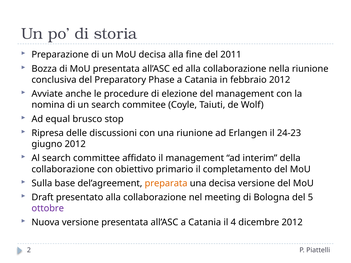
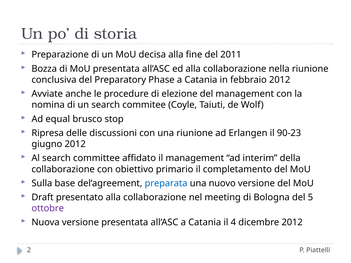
24-23: 24-23 -> 90-23
preparata colour: orange -> blue
una decisa: decisa -> nuovo
